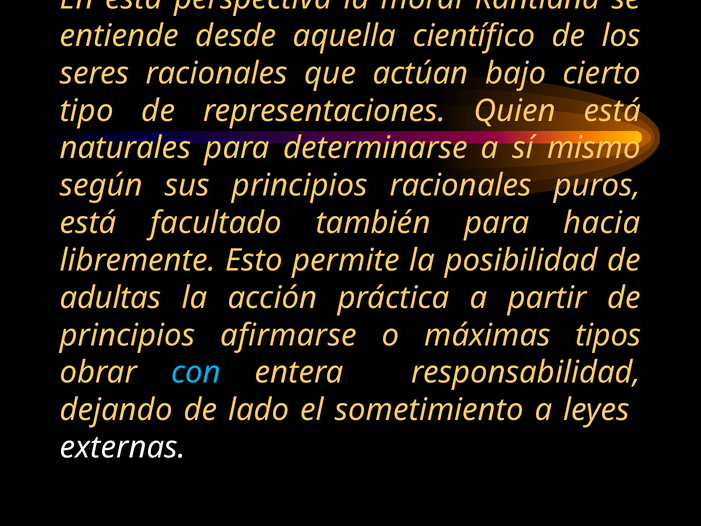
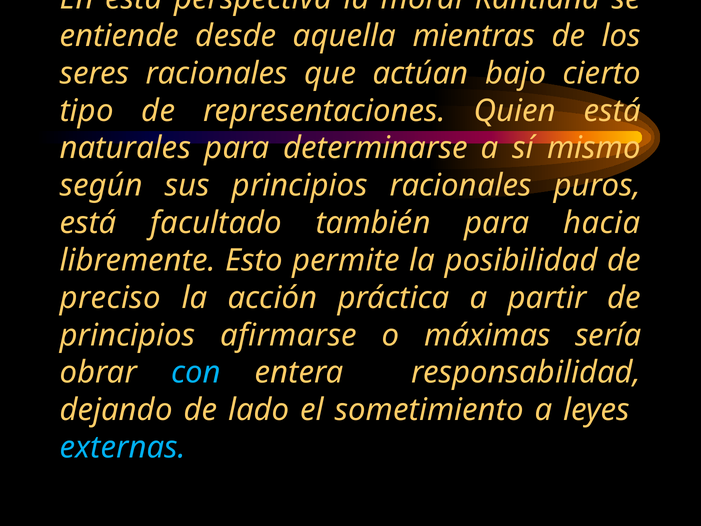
científico: científico -> mientras
adultas: adultas -> preciso
tipos: tipos -> sería
externas colour: white -> light blue
